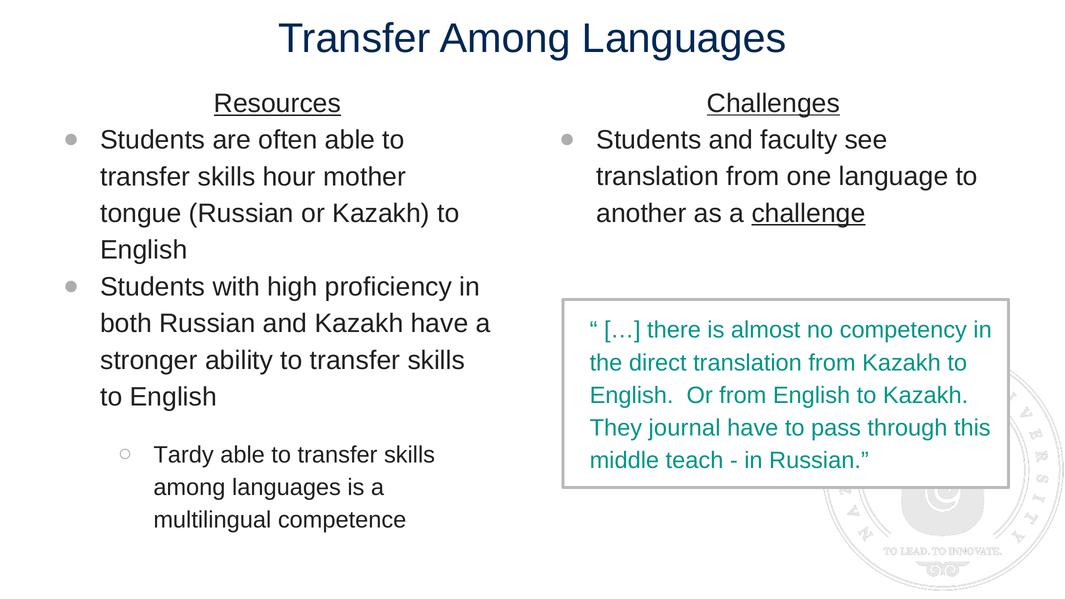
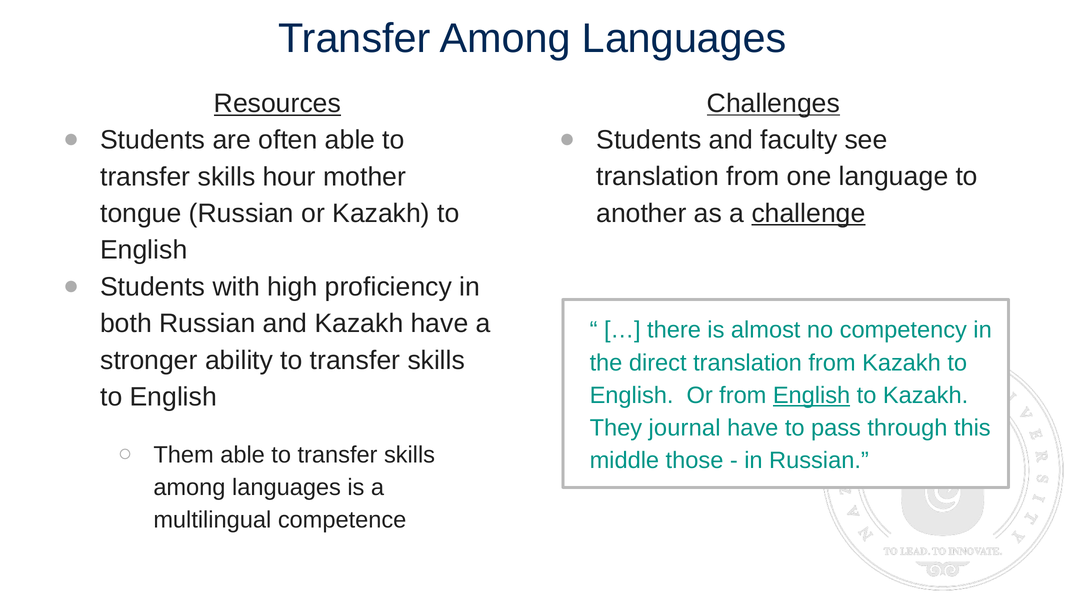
English at (812, 395) underline: none -> present
Tardy: Tardy -> Them
teach: teach -> those
